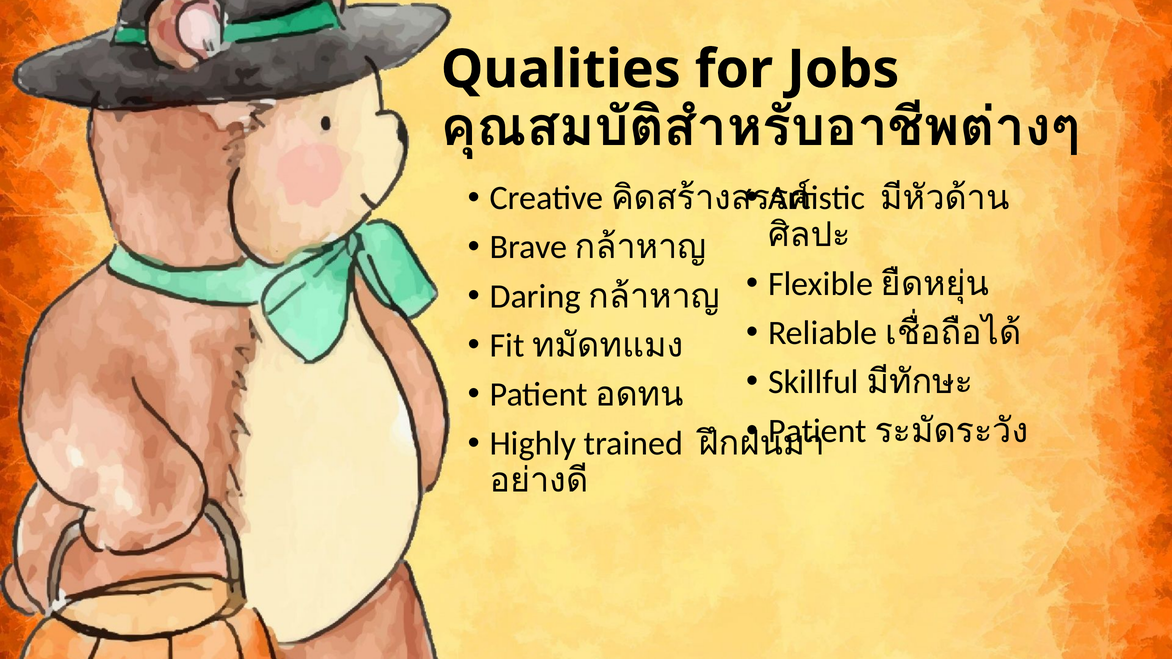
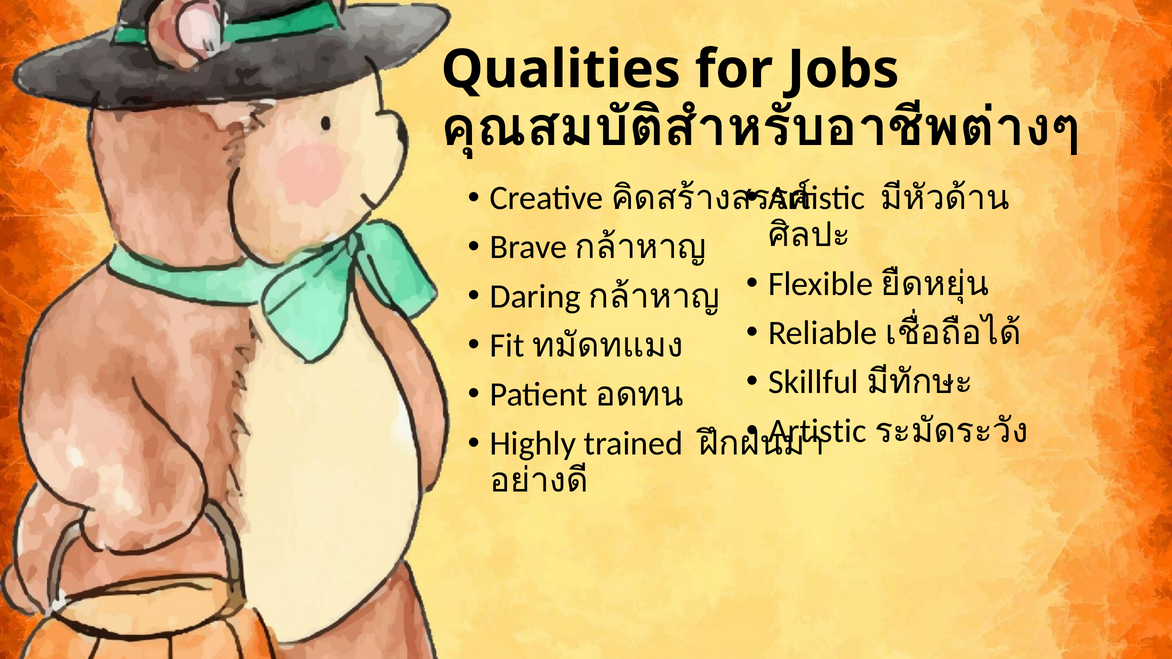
Patient at (817, 431): Patient -> Artistic
